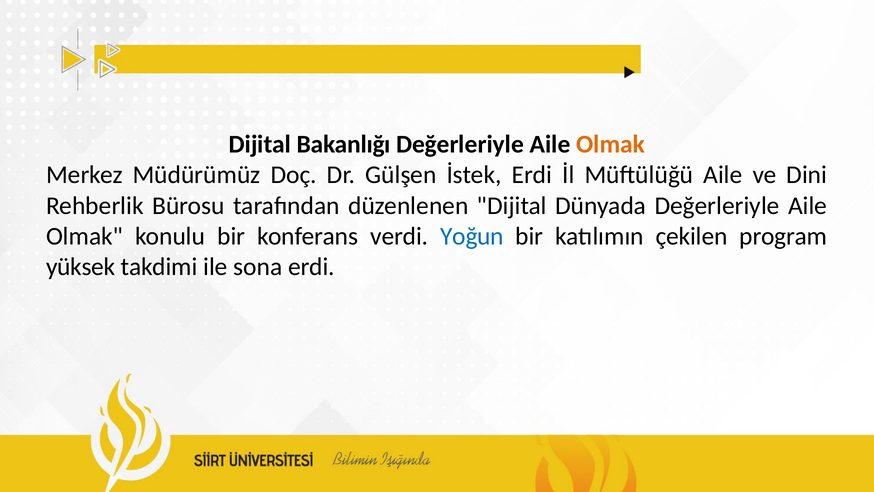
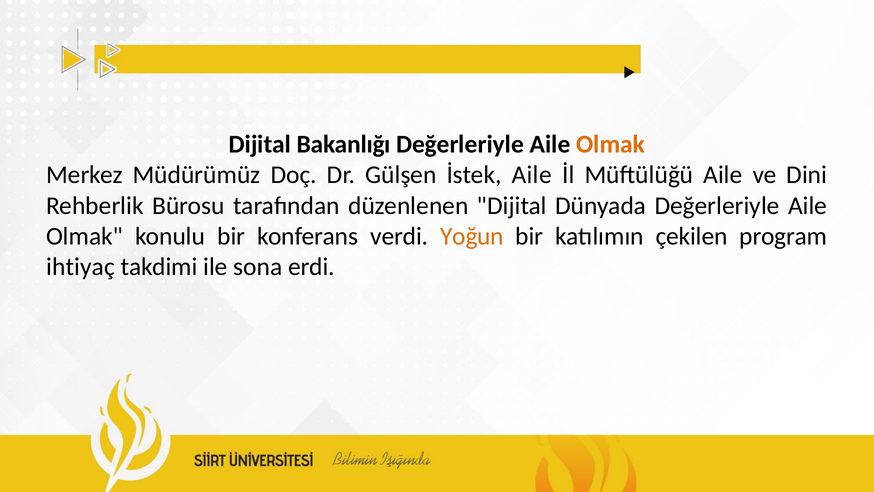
İstek Erdi: Erdi -> Aile
Yoğun colour: blue -> orange
yüksek: yüksek -> ihtiyaç
